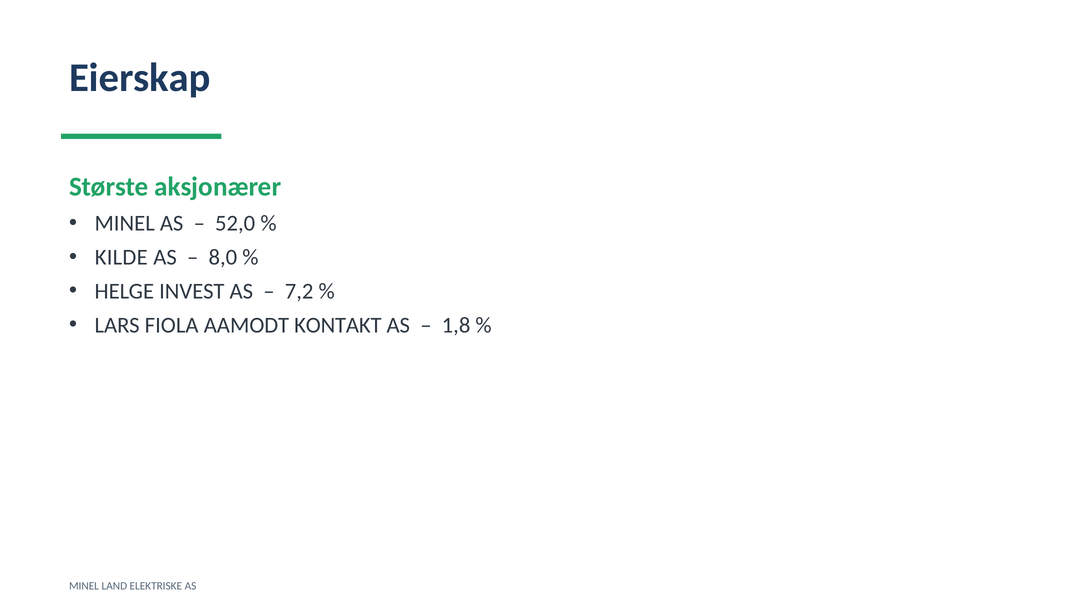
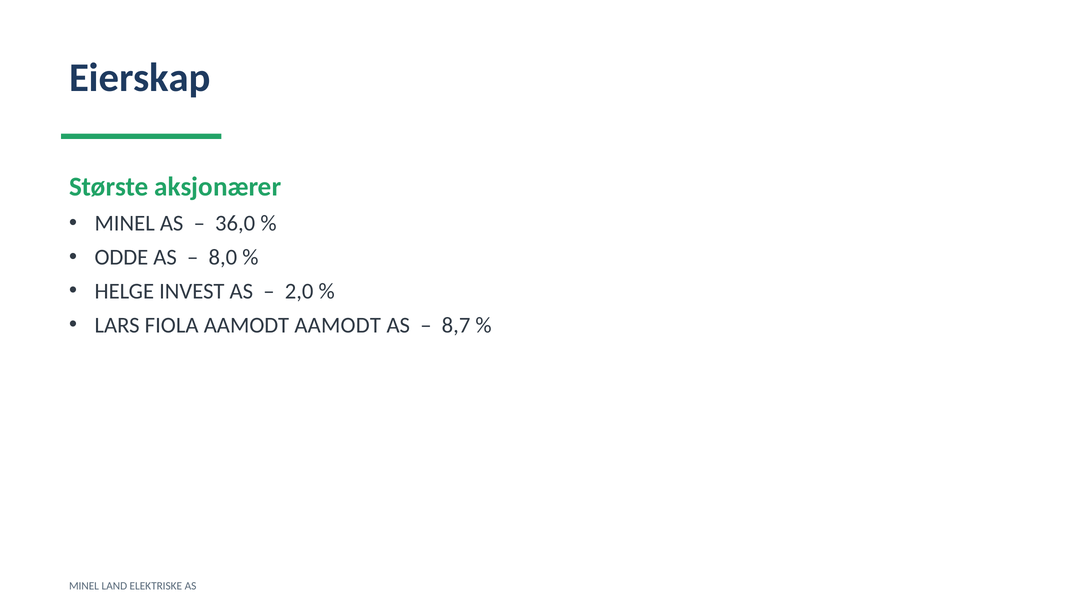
52,0: 52,0 -> 36,0
KILDE: KILDE -> ODDE
7,2: 7,2 -> 2,0
AAMODT KONTAKT: KONTAKT -> AAMODT
1,8: 1,8 -> 8,7
